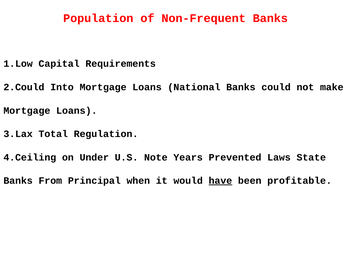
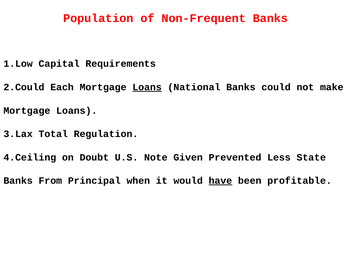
Into: Into -> Each
Loans at (147, 87) underline: none -> present
Under: Under -> Doubt
Years: Years -> Given
Laws: Laws -> Less
